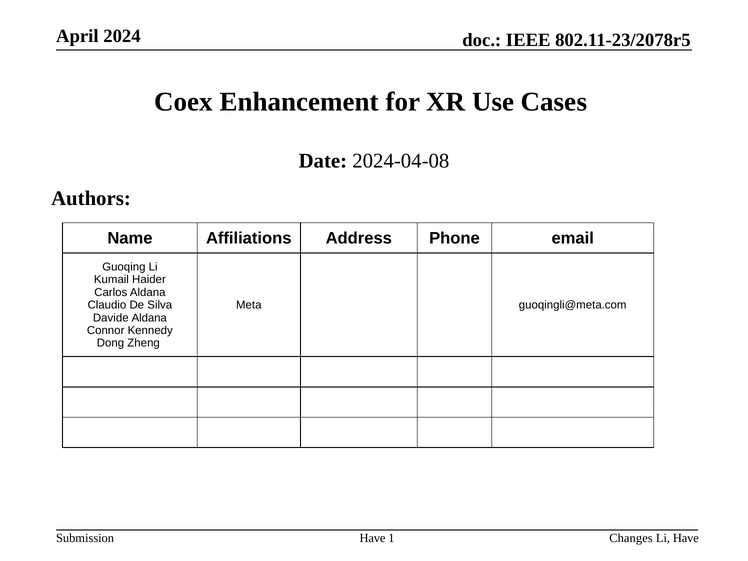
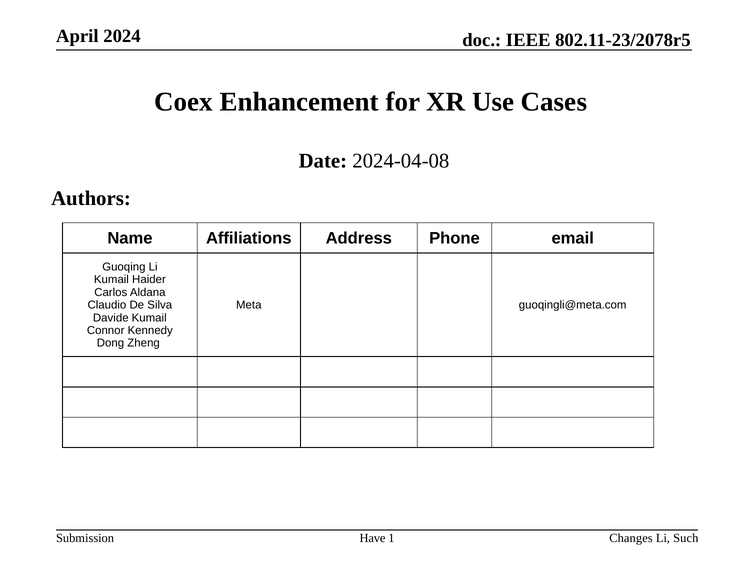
Davide Aldana: Aldana -> Kumail
Li Have: Have -> Such
